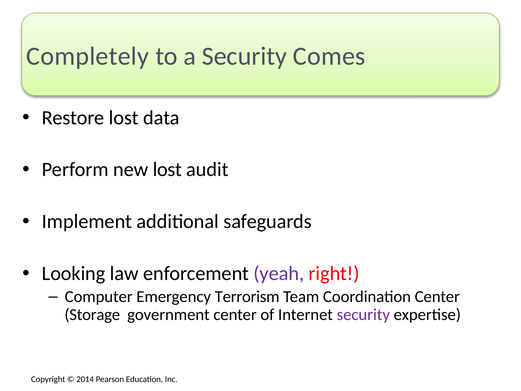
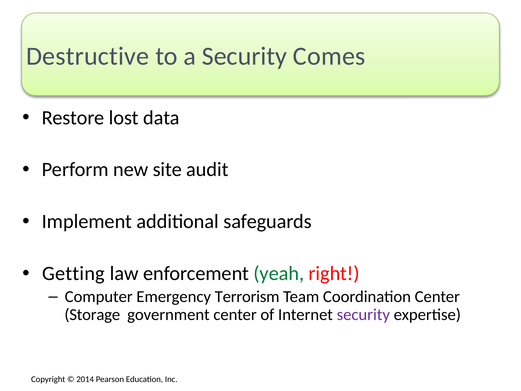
Completely: Completely -> Destructive
new lost: lost -> site
Looking: Looking -> Getting
yeah colour: purple -> green
